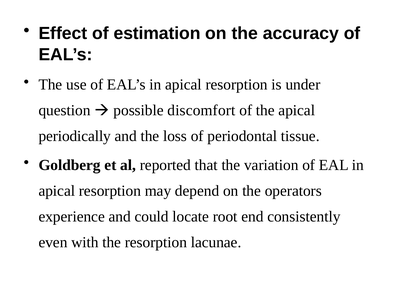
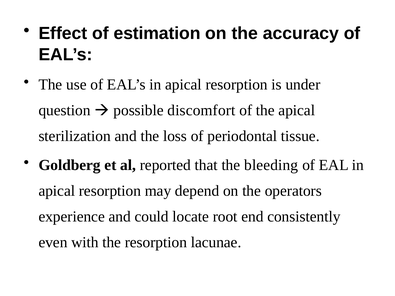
periodically: periodically -> sterilization
variation: variation -> bleeding
